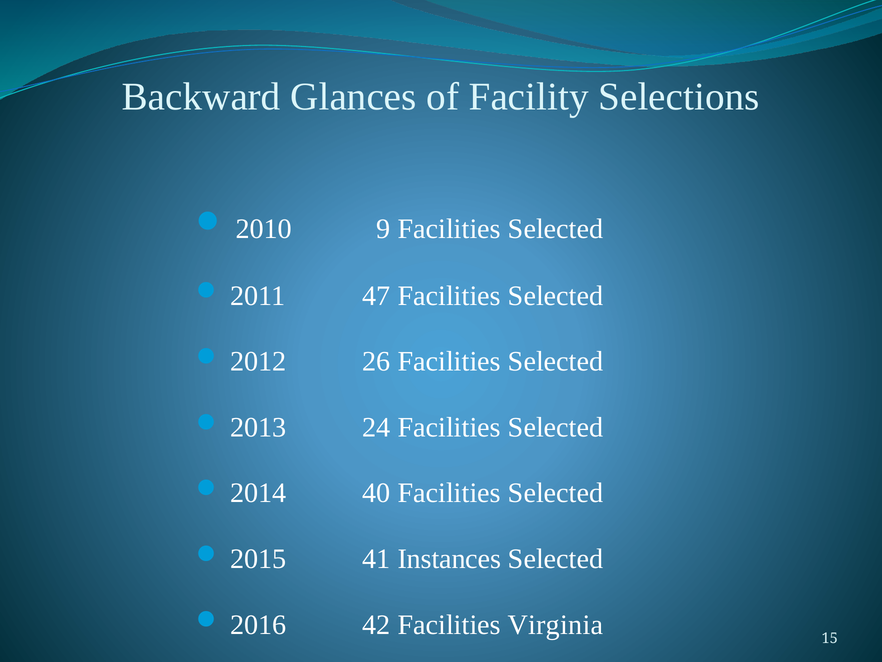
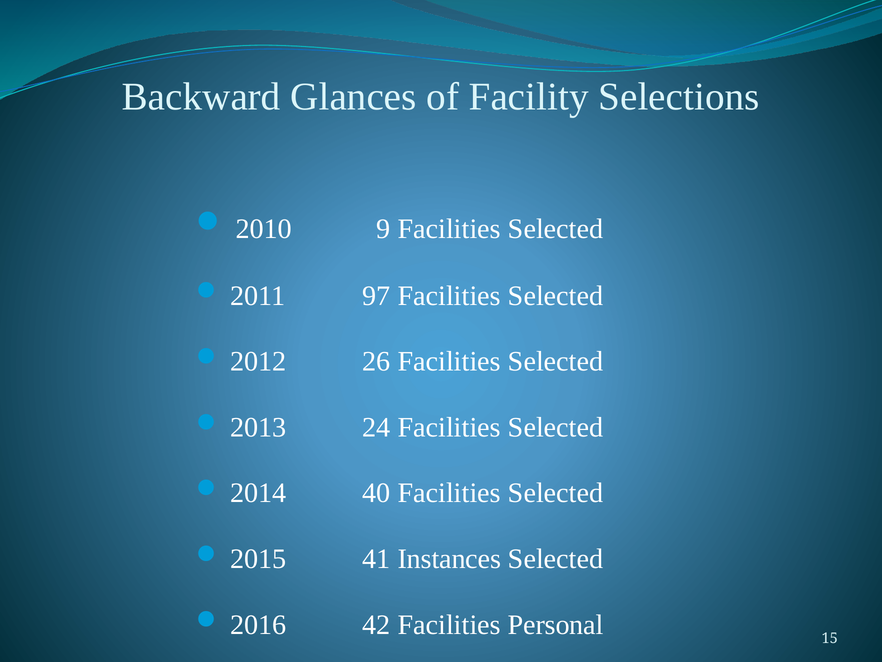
47: 47 -> 97
Virginia: Virginia -> Personal
